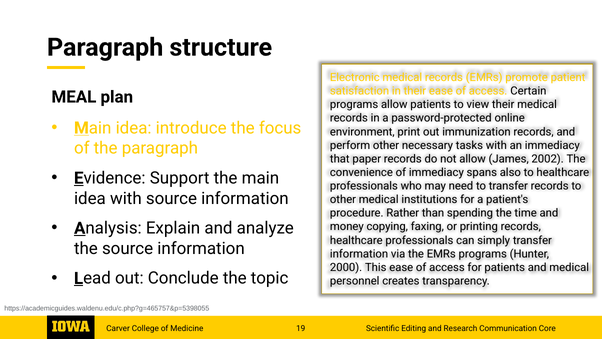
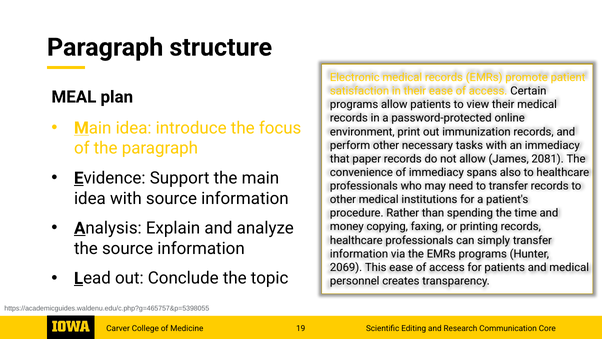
2002: 2002 -> 2081
2000: 2000 -> 2069
